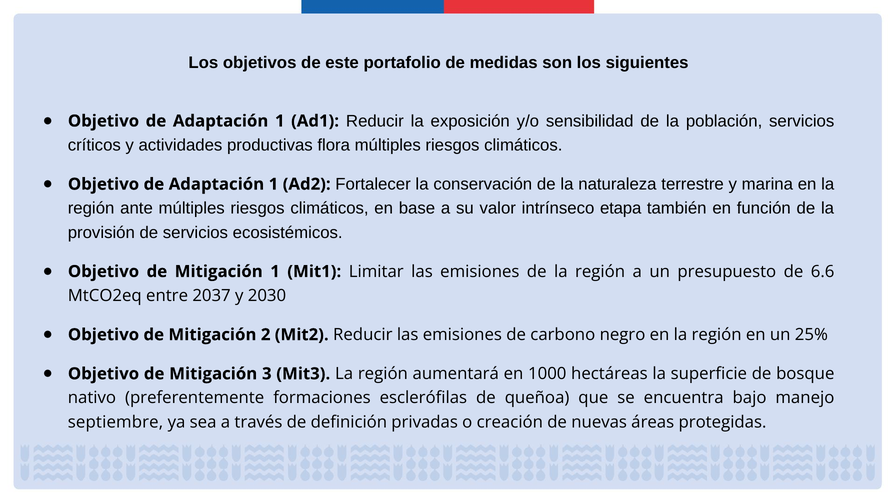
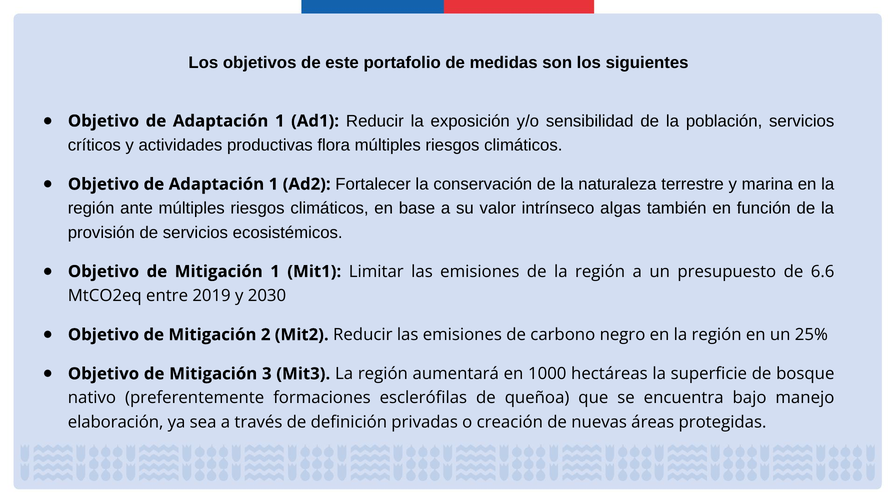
etapa: etapa -> algas
2037: 2037 -> 2019
septiembre: septiembre -> elaboración
